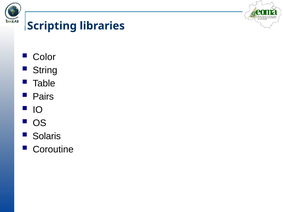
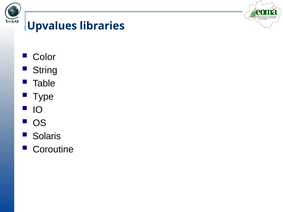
Scripting: Scripting -> Upvalues
Pairs: Pairs -> Type
